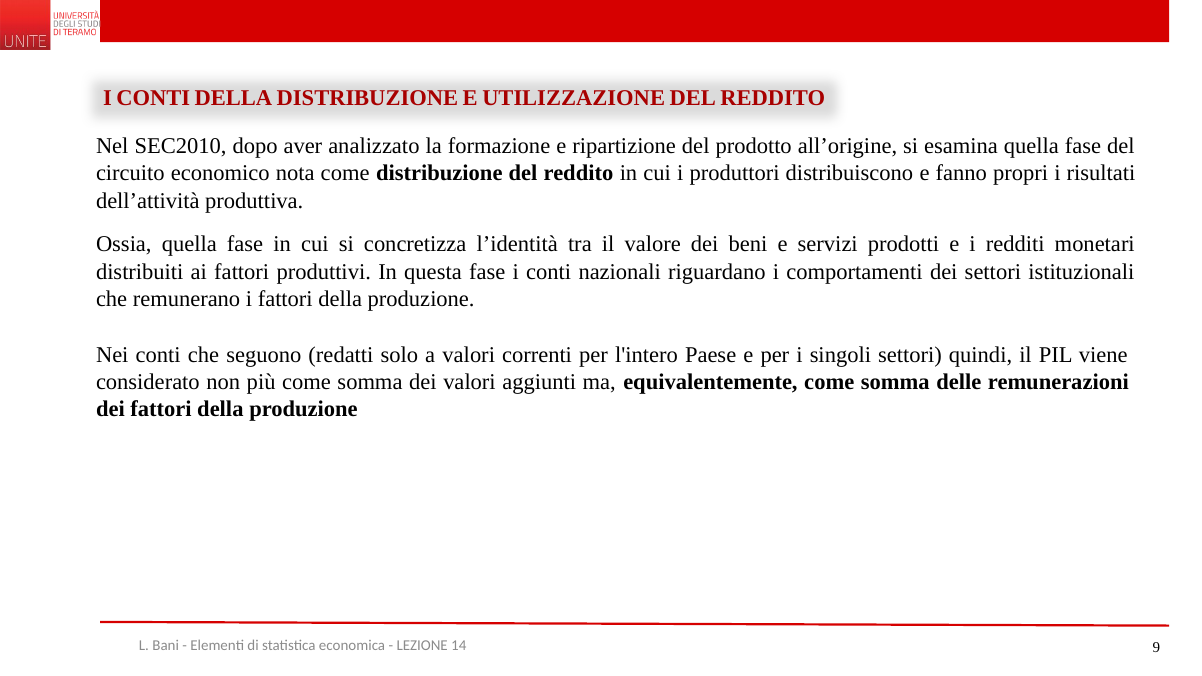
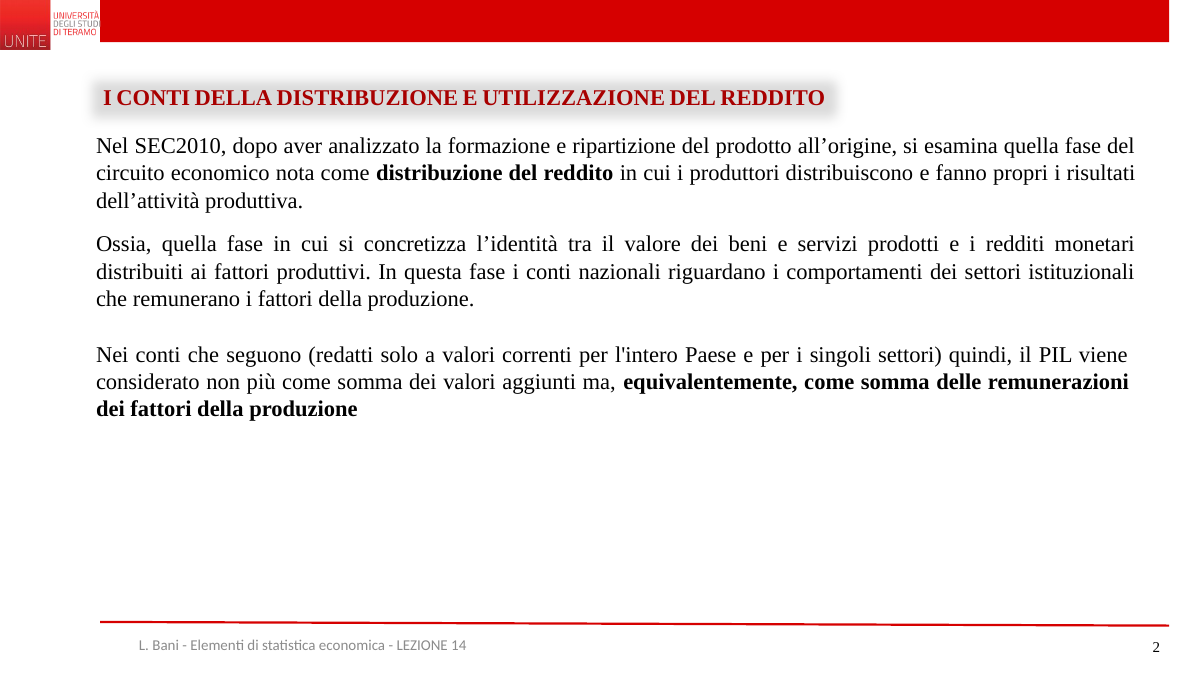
9: 9 -> 2
